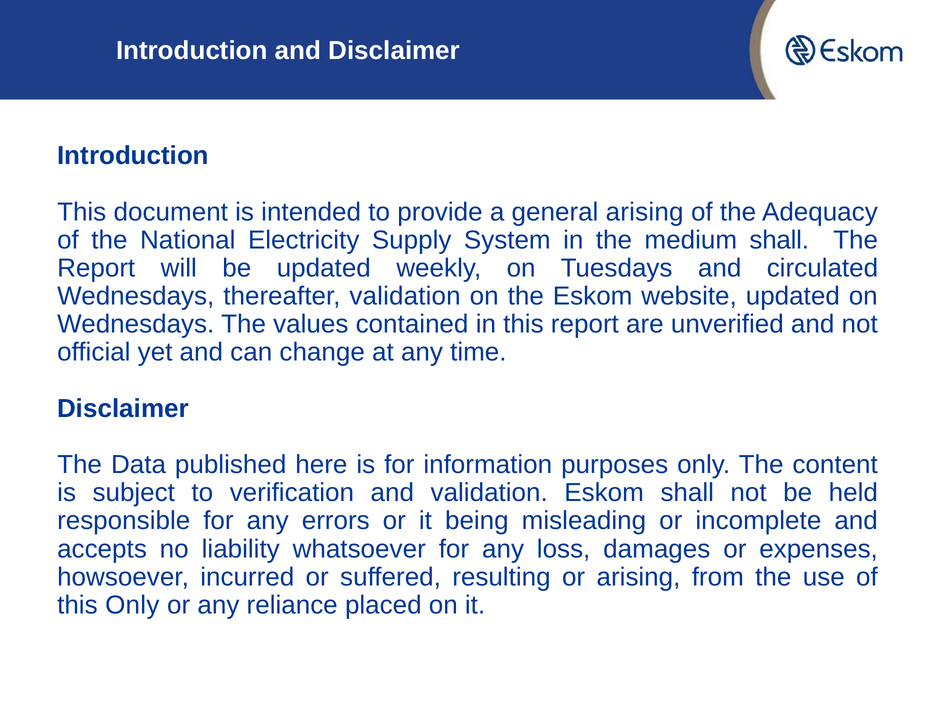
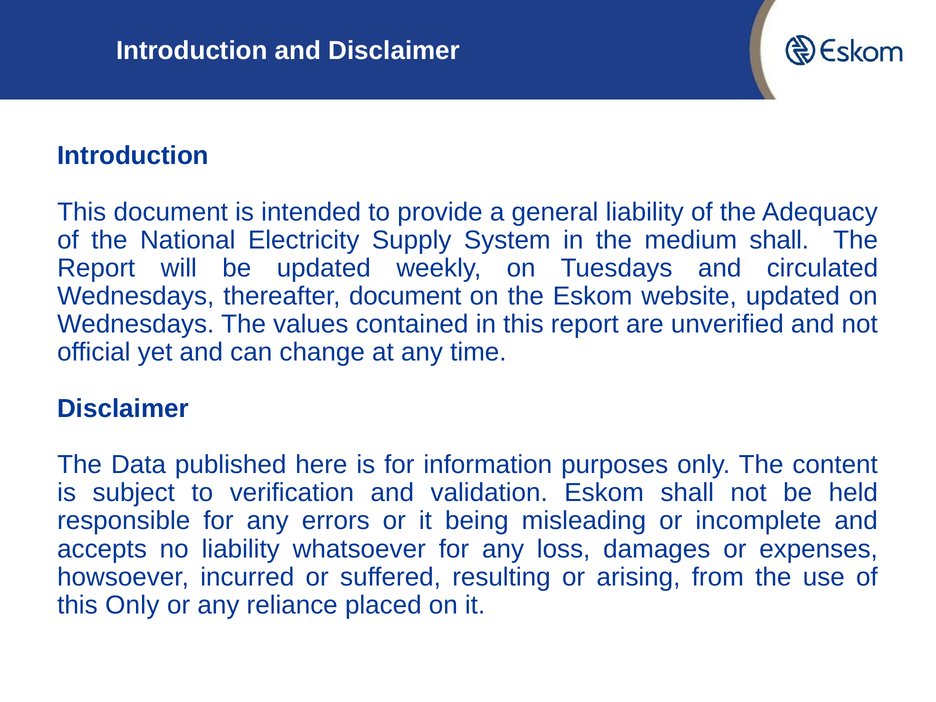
general arising: arising -> liability
thereafter validation: validation -> document
